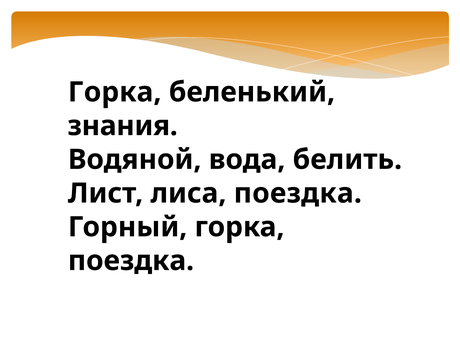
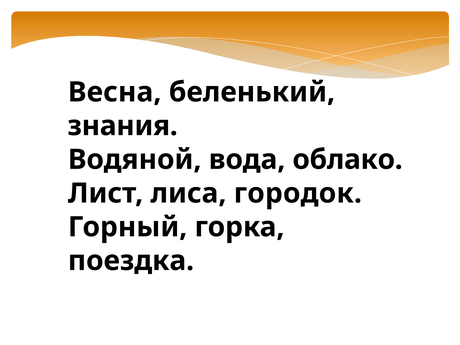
Горка at (115, 92): Горка -> Весна
белить: белить -> облако
лиса поездка: поездка -> городок
